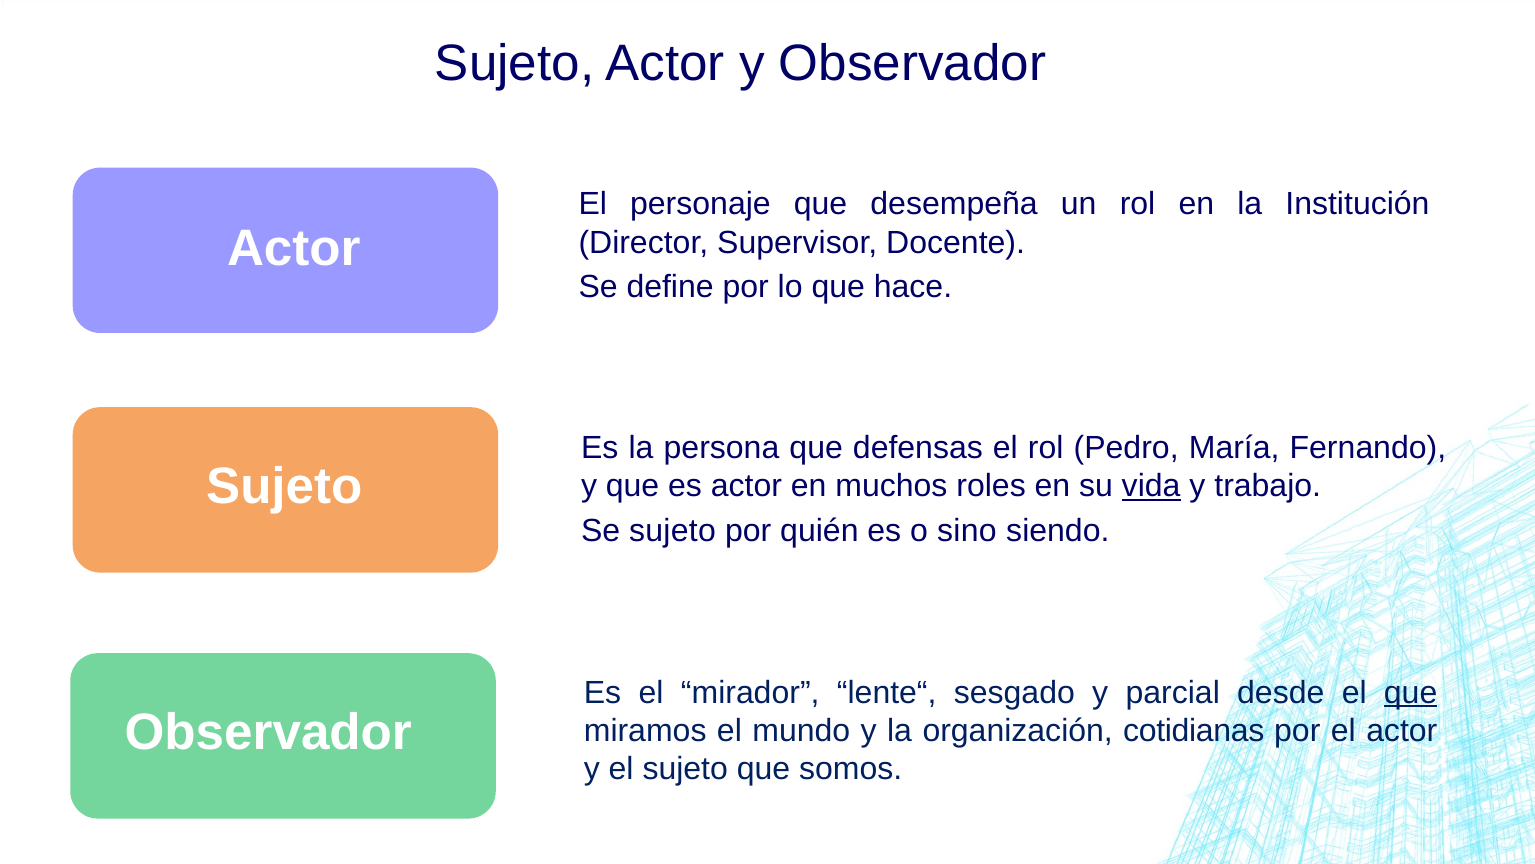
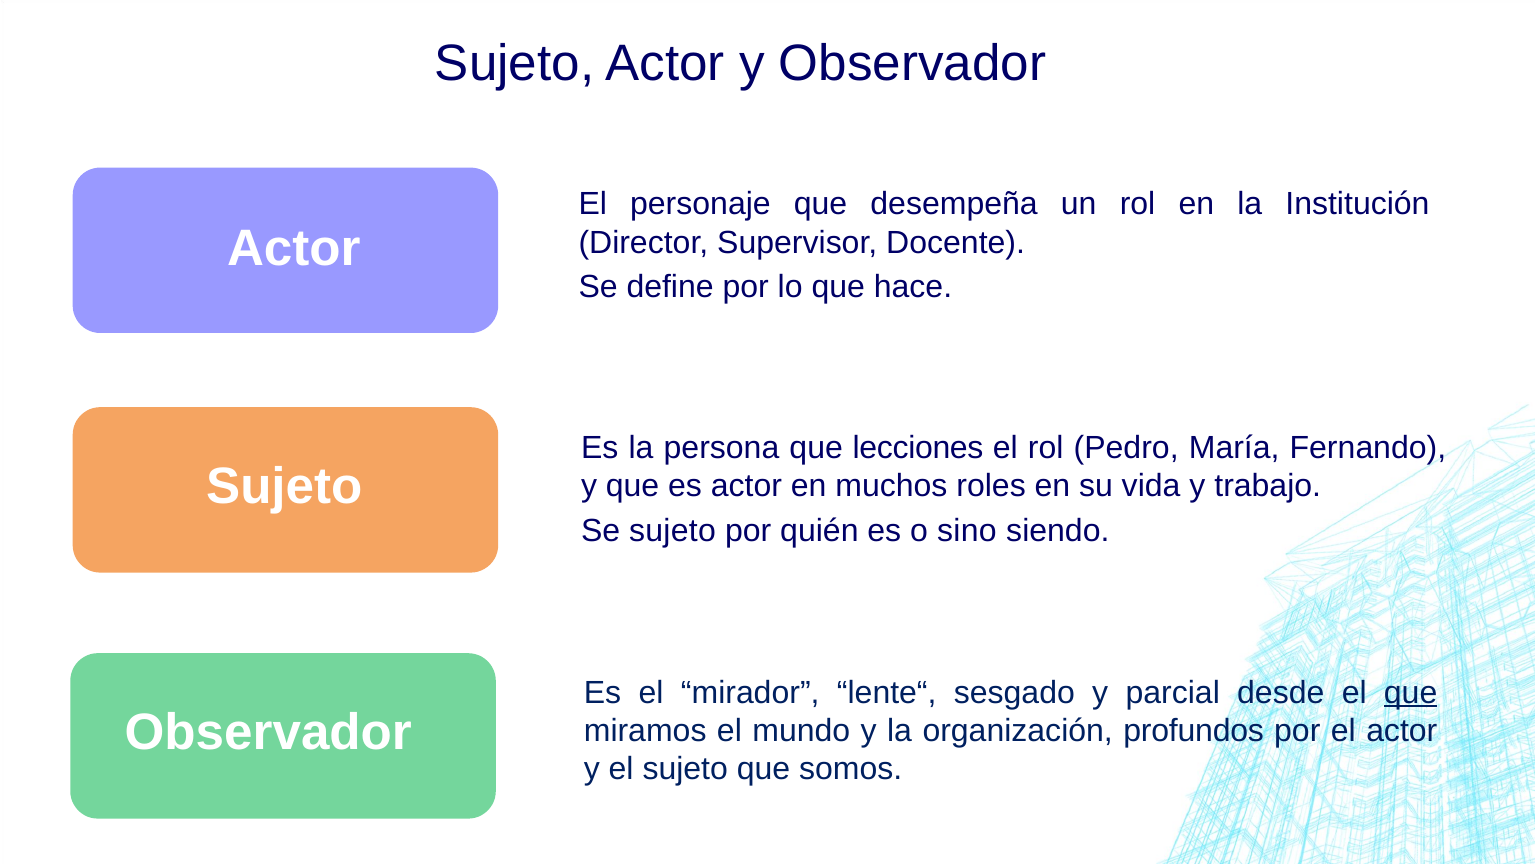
defensas: defensas -> lecciones
vida underline: present -> none
cotidianas: cotidianas -> profundos
